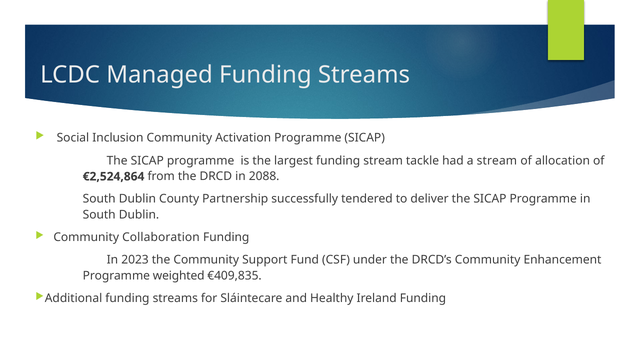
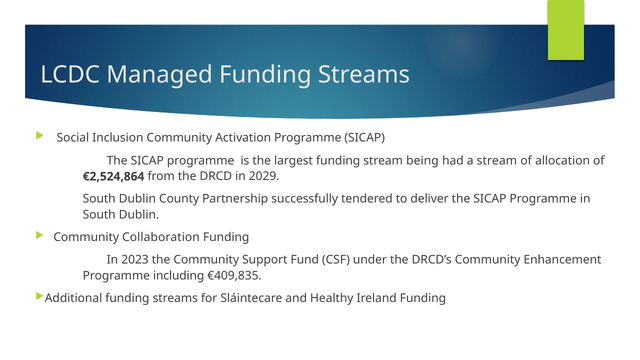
tackle: tackle -> being
2088: 2088 -> 2029
weighted: weighted -> including
